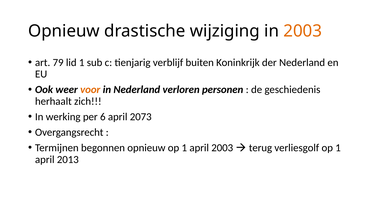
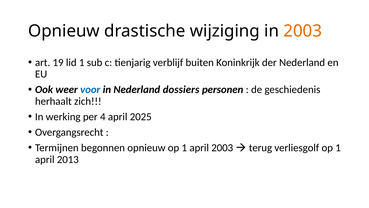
79: 79 -> 19
voor colour: orange -> blue
verloren: verloren -> dossiers
6: 6 -> 4
2073: 2073 -> 2025
